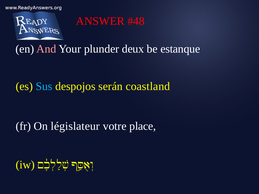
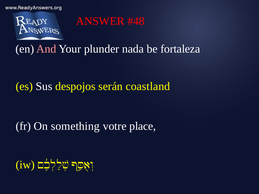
deux: deux -> nada
estanque: estanque -> fortaleza
Sus colour: light blue -> white
législateur: législateur -> something
